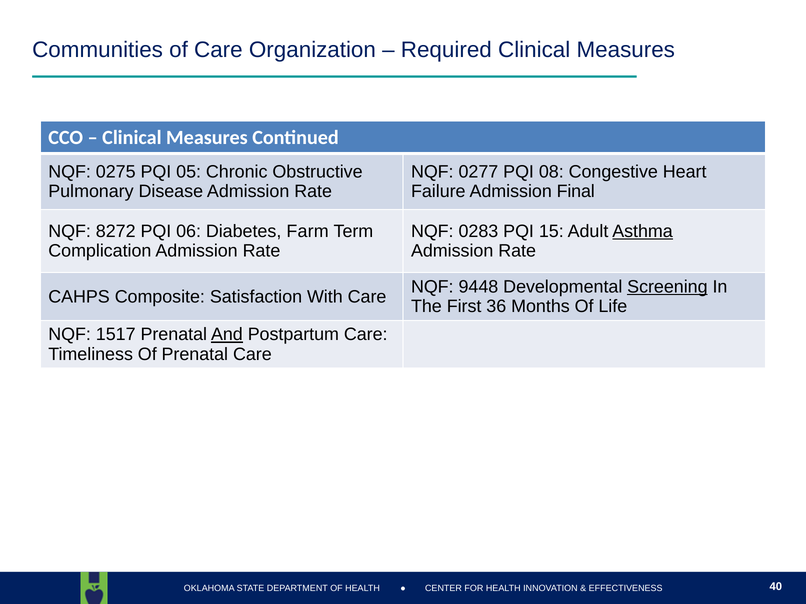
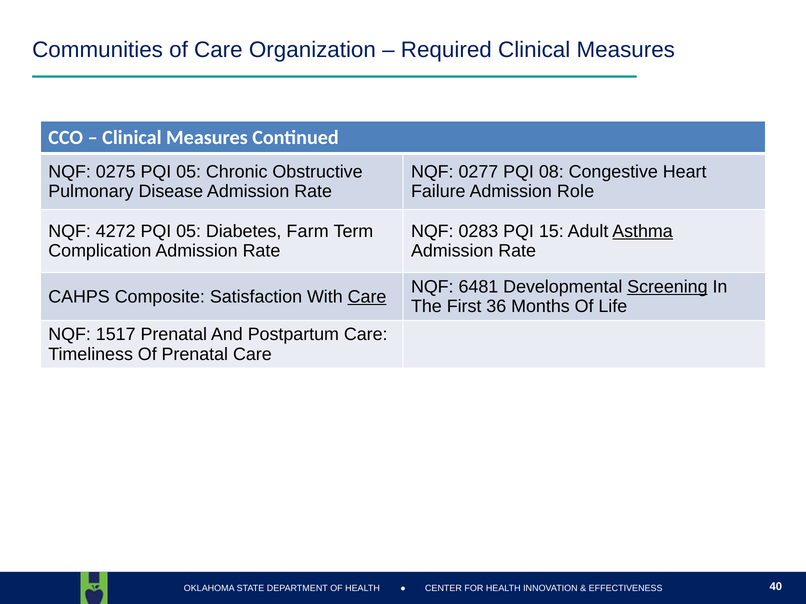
Final: Final -> Role
8272: 8272 -> 4272
06 at (189, 231): 06 -> 05
9448: 9448 -> 6481
Care at (367, 297) underline: none -> present
And underline: present -> none
